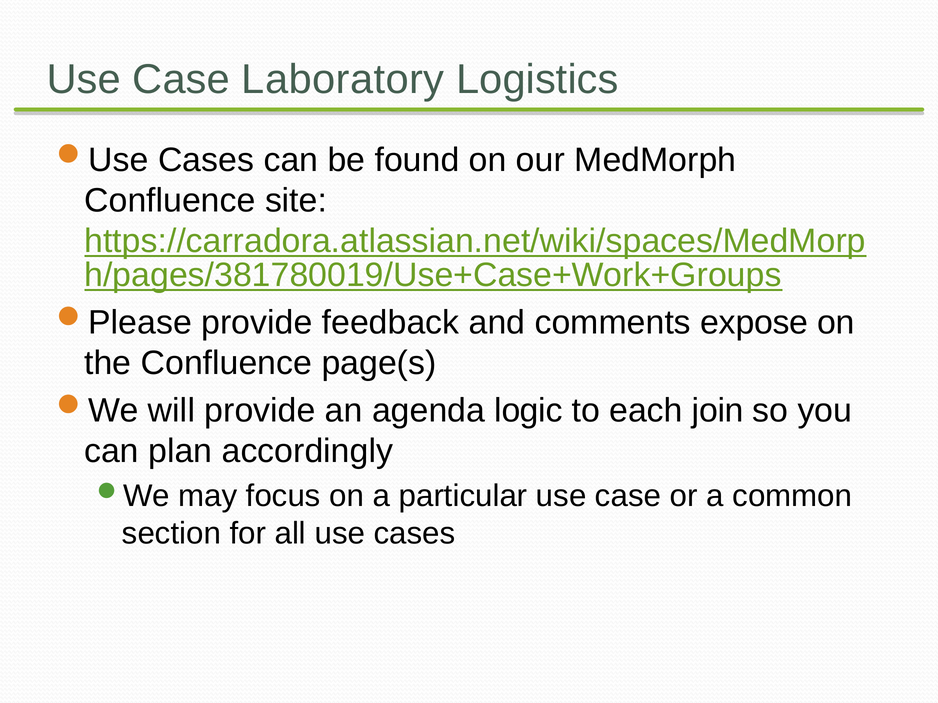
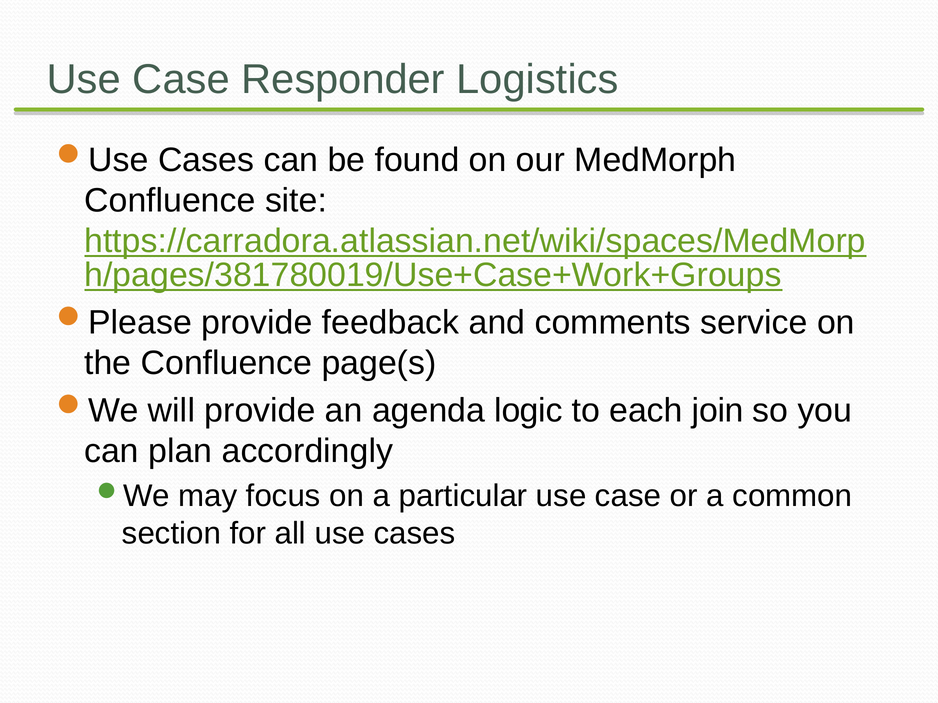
Laboratory: Laboratory -> Responder
expose: expose -> service
